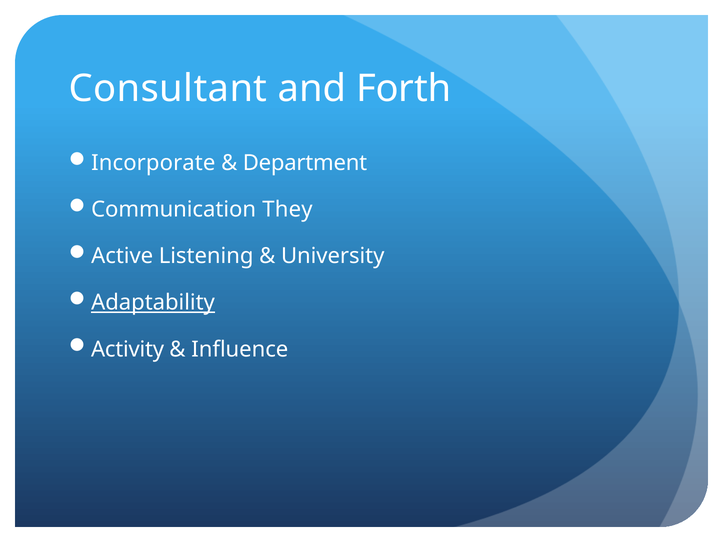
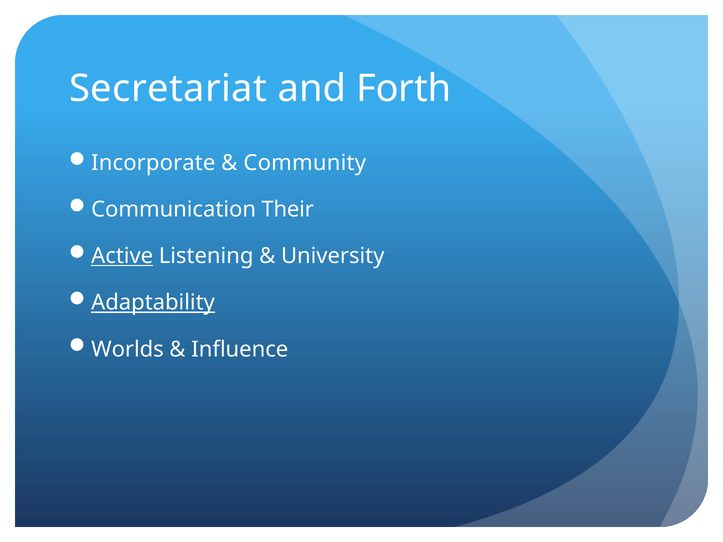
Consultant: Consultant -> Secretariat
Department: Department -> Community
They: They -> Their
Active underline: none -> present
Activity: Activity -> Worlds
